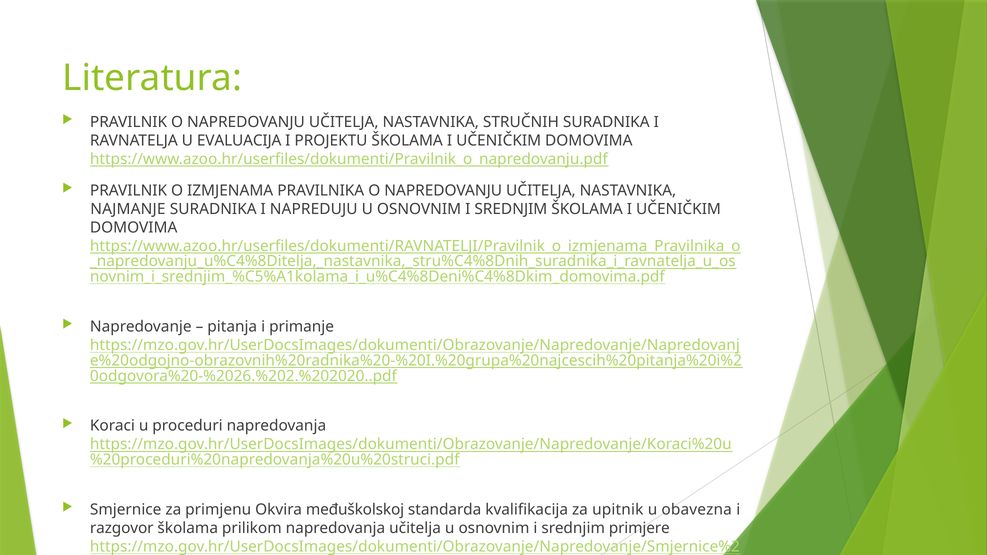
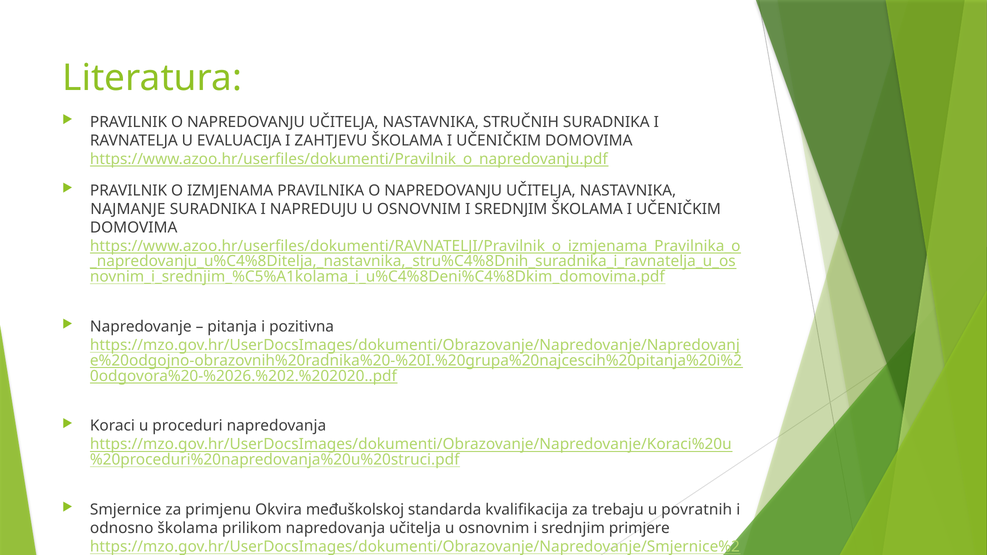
PROJEKTU: PROJEKTU -> ZAHTJEVU
primanje: primanje -> pozitivna
upitnik: upitnik -> trebaju
obavezna: obavezna -> povratnih
razgovor: razgovor -> odnosno
